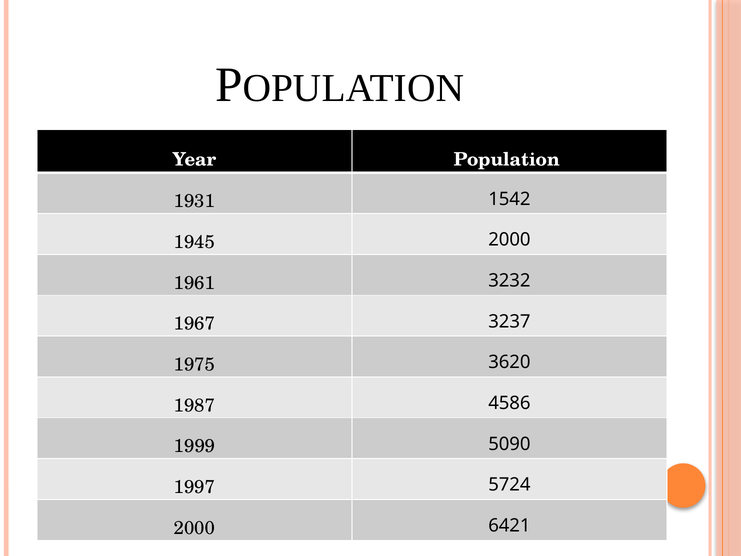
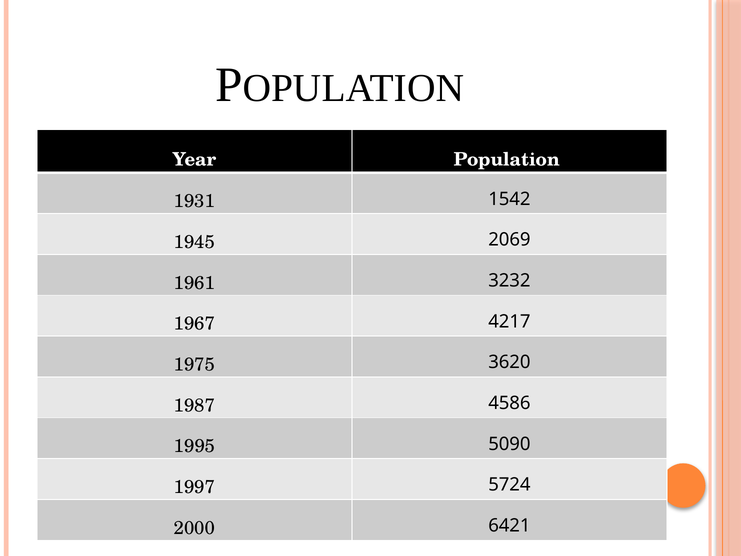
1945 2000: 2000 -> 2069
3237: 3237 -> 4217
1999: 1999 -> 1995
